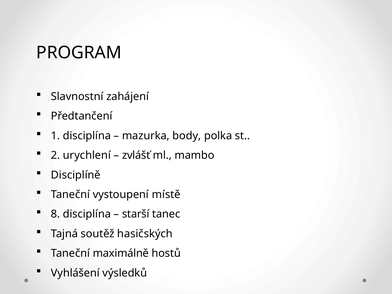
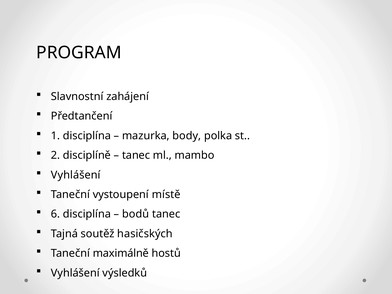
urychlení: urychlení -> disciplíně
zvlášť at (136, 155): zvlášť -> tanec
Disciplíně at (76, 175): Disciplíně -> Vyhlášení
8: 8 -> 6
starší: starší -> bodů
